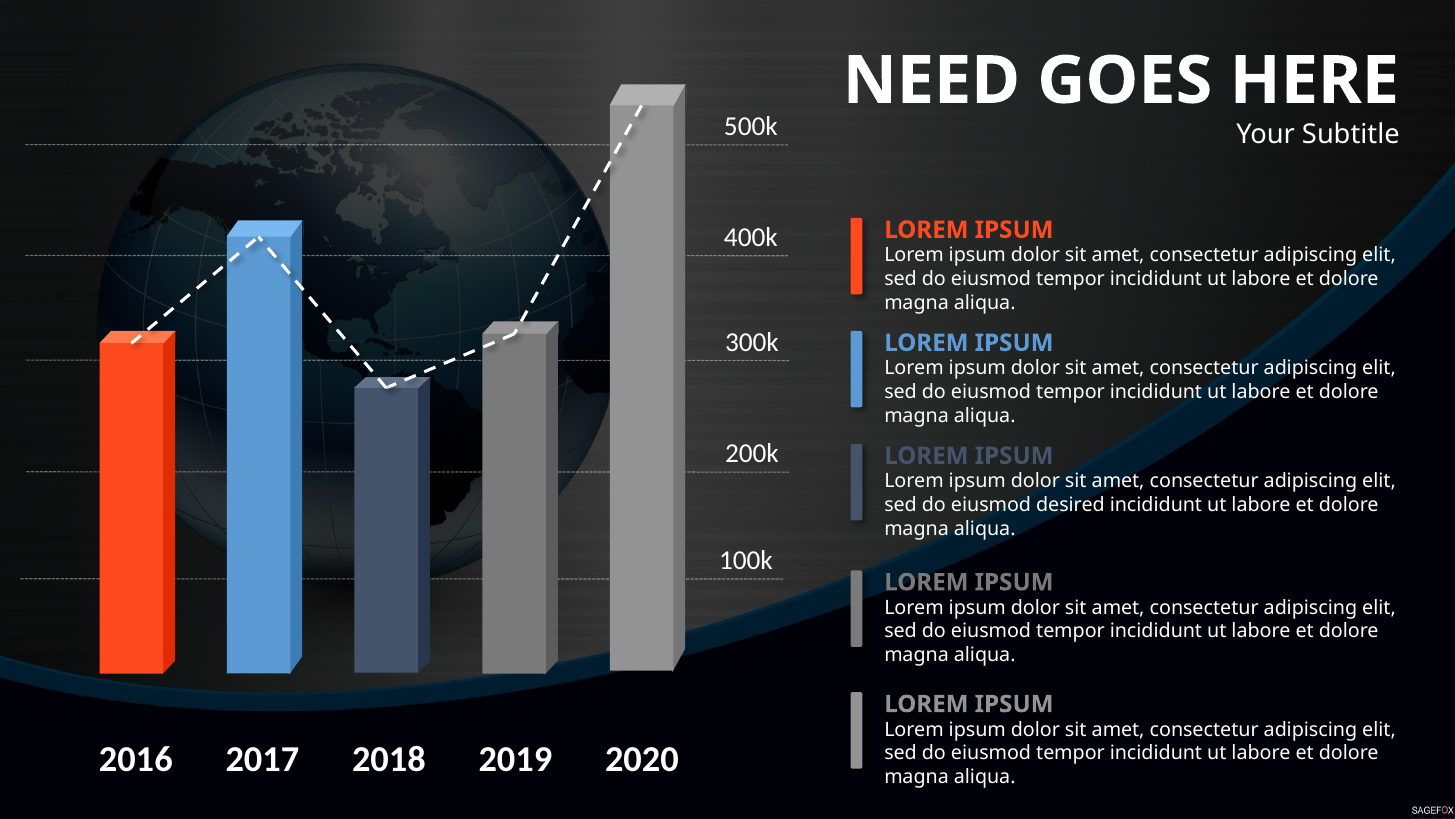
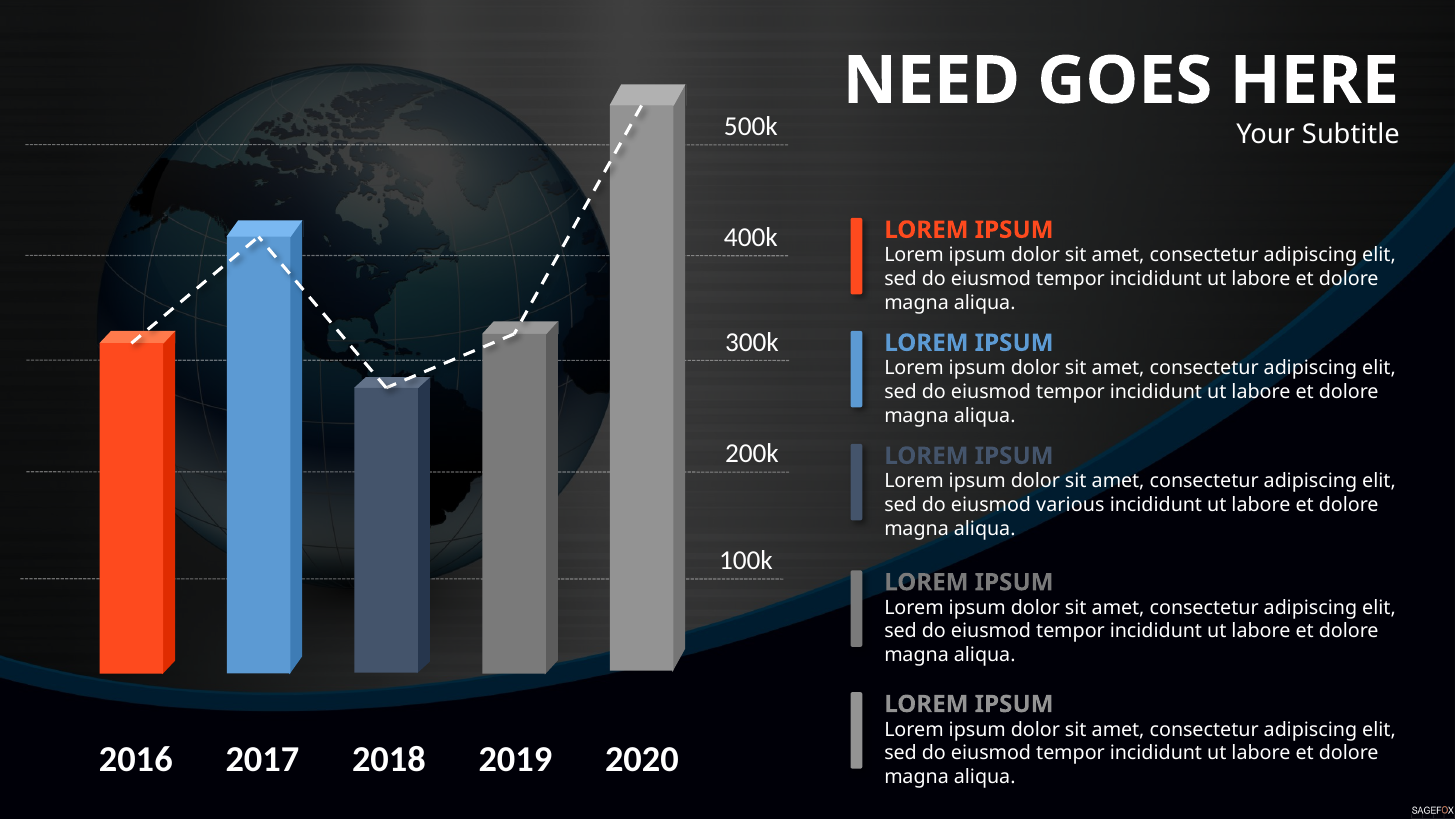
desired: desired -> various
